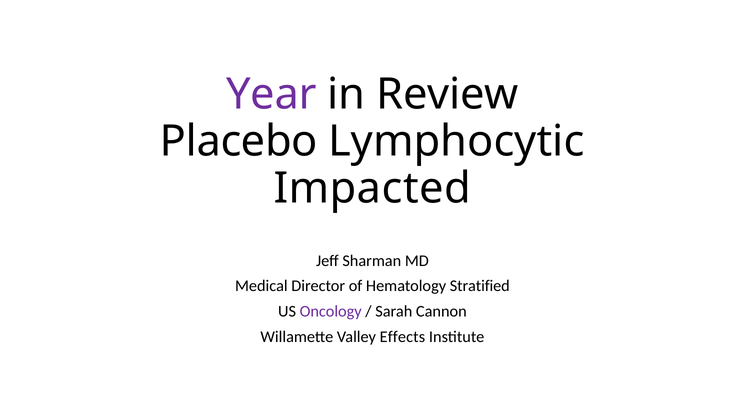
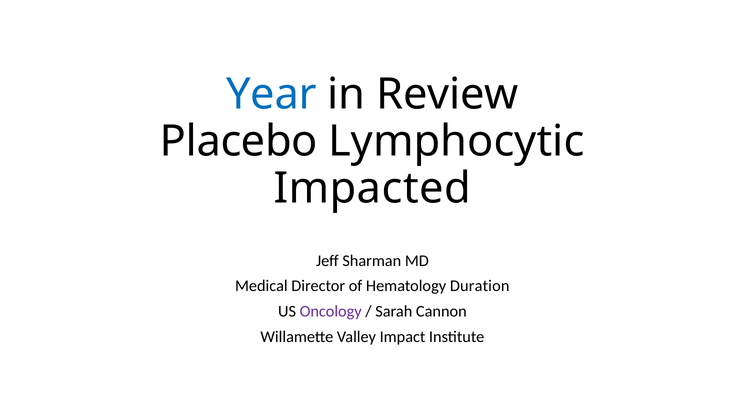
Year colour: purple -> blue
Stratified: Stratified -> Duration
Effects: Effects -> Impact
